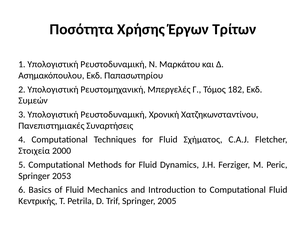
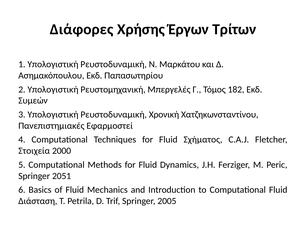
Ποσότητα: Ποσότητα -> Διάφορες
Συναρτήσεις: Συναρτήσεις -> Εφαρμοστεί
2053: 2053 -> 2051
Κεντρικής: Κεντρικής -> Διάσταση
